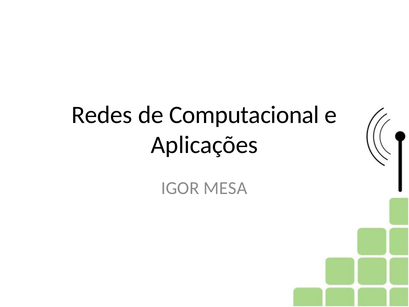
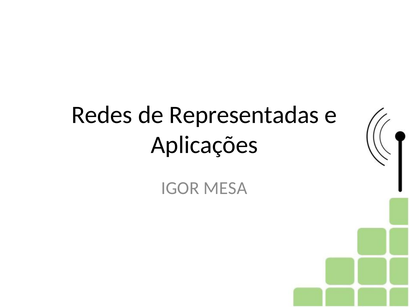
Computacional: Computacional -> Representadas
